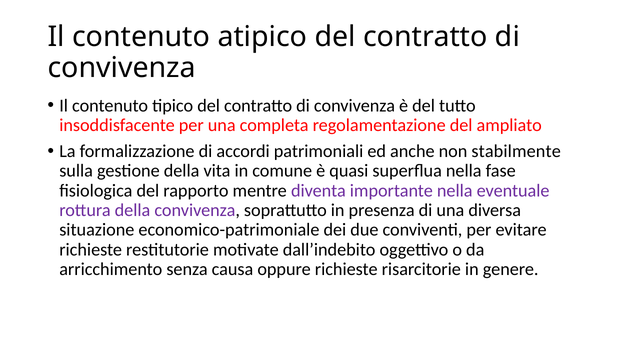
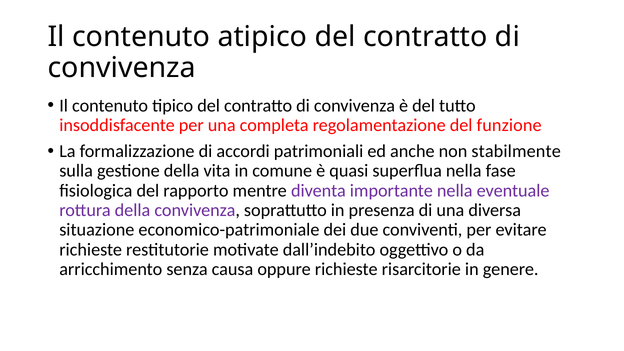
ampliato: ampliato -> funzione
